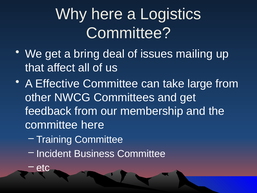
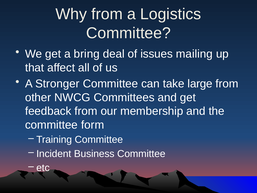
Why here: here -> from
Effective: Effective -> Stronger
committee here: here -> form
